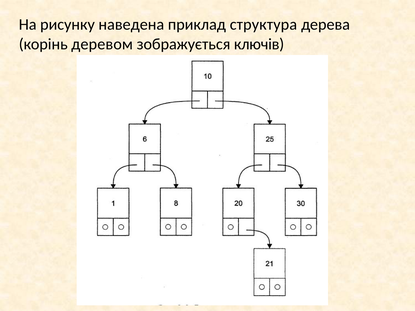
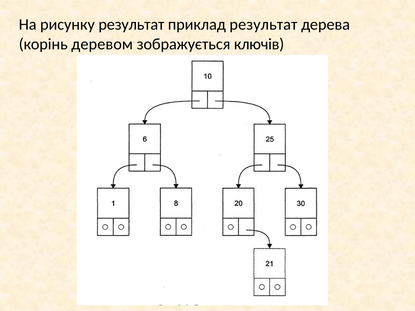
рисунку наведена: наведена -> результат
приклад структура: структура -> результат
